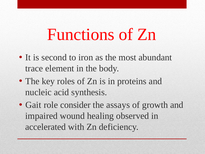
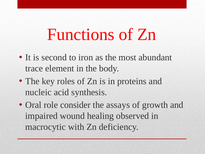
Gait: Gait -> Oral
accelerated: accelerated -> macrocytic
